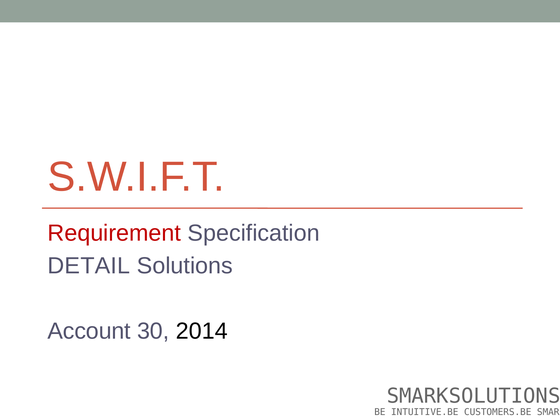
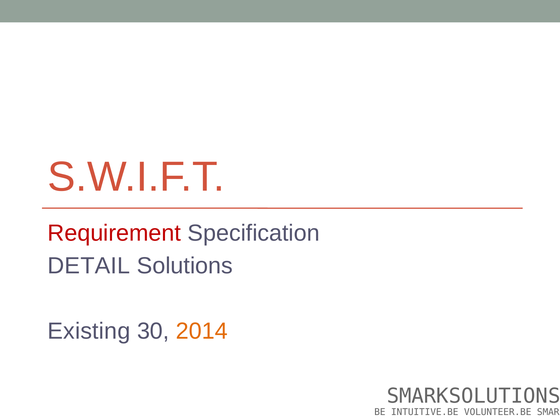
Account: Account -> Existing
2014 colour: black -> orange
CUSTOMERS.BE: CUSTOMERS.BE -> VOLUNTEER.BE
